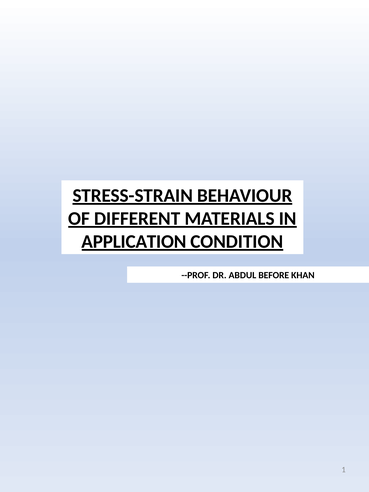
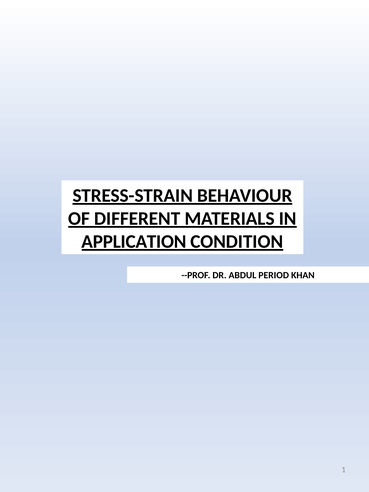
BEFORE: BEFORE -> PERIOD
